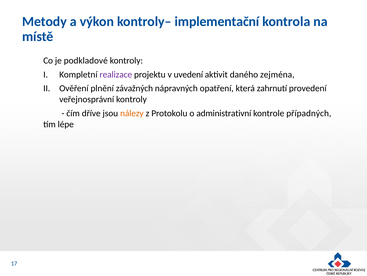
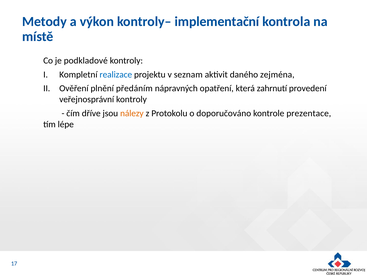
realizace colour: purple -> blue
uvedení: uvedení -> seznam
závažných: závažných -> předáním
administrativní: administrativní -> doporučováno
případných: případných -> prezentace
